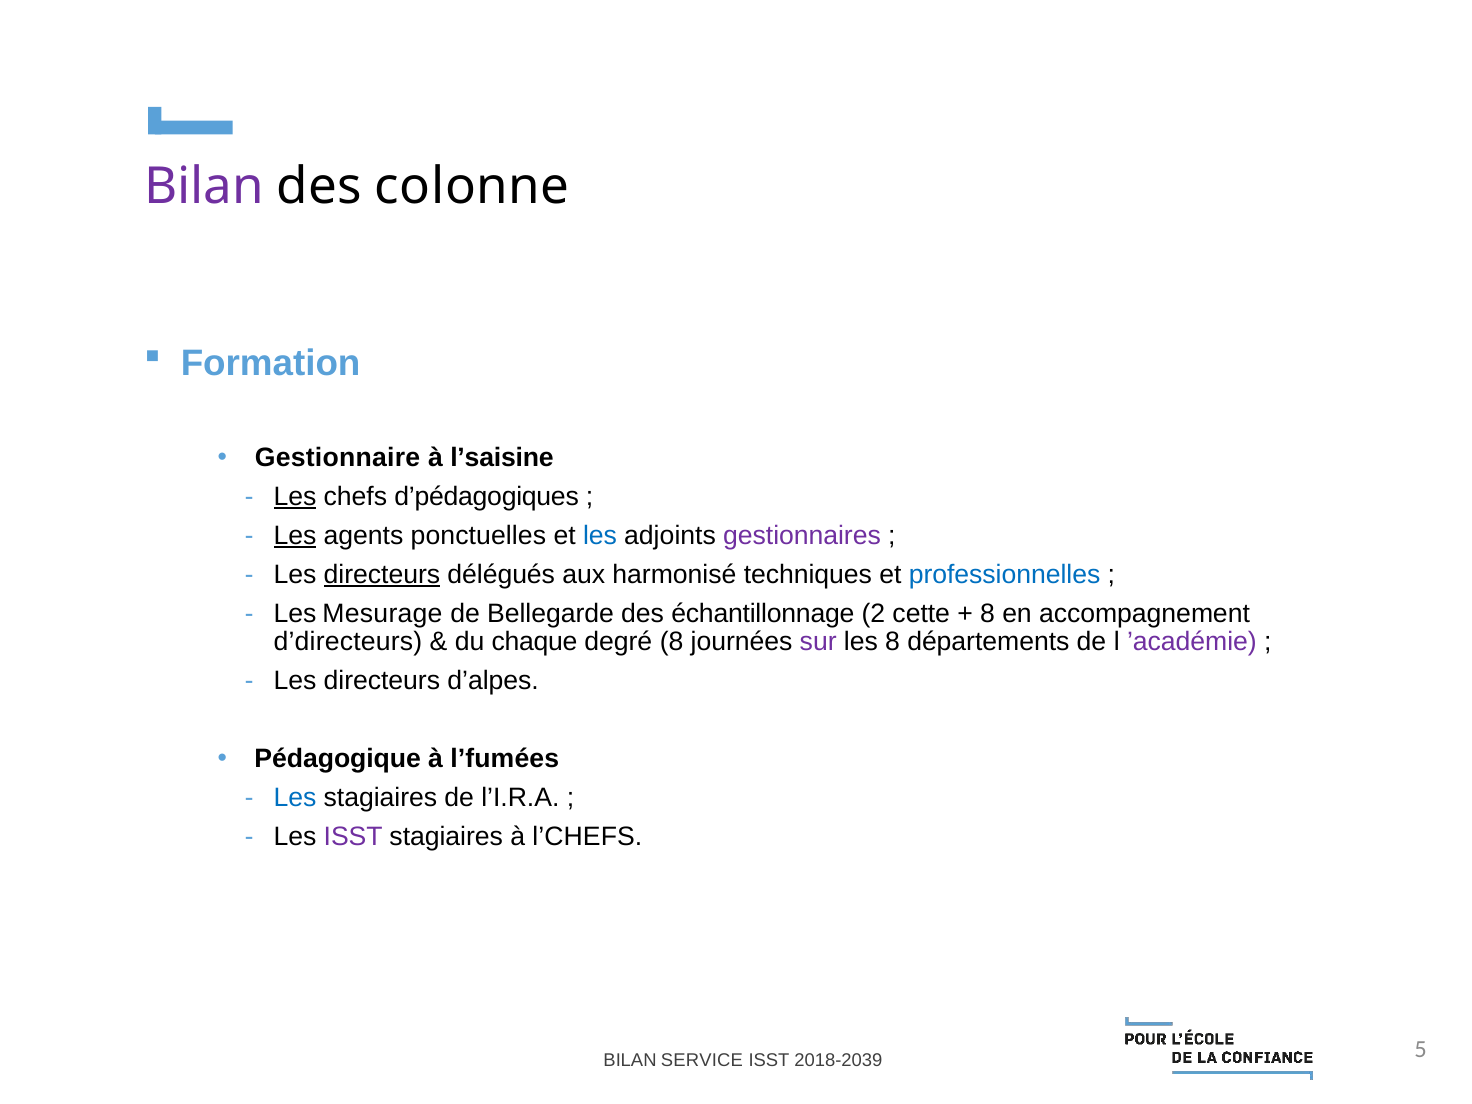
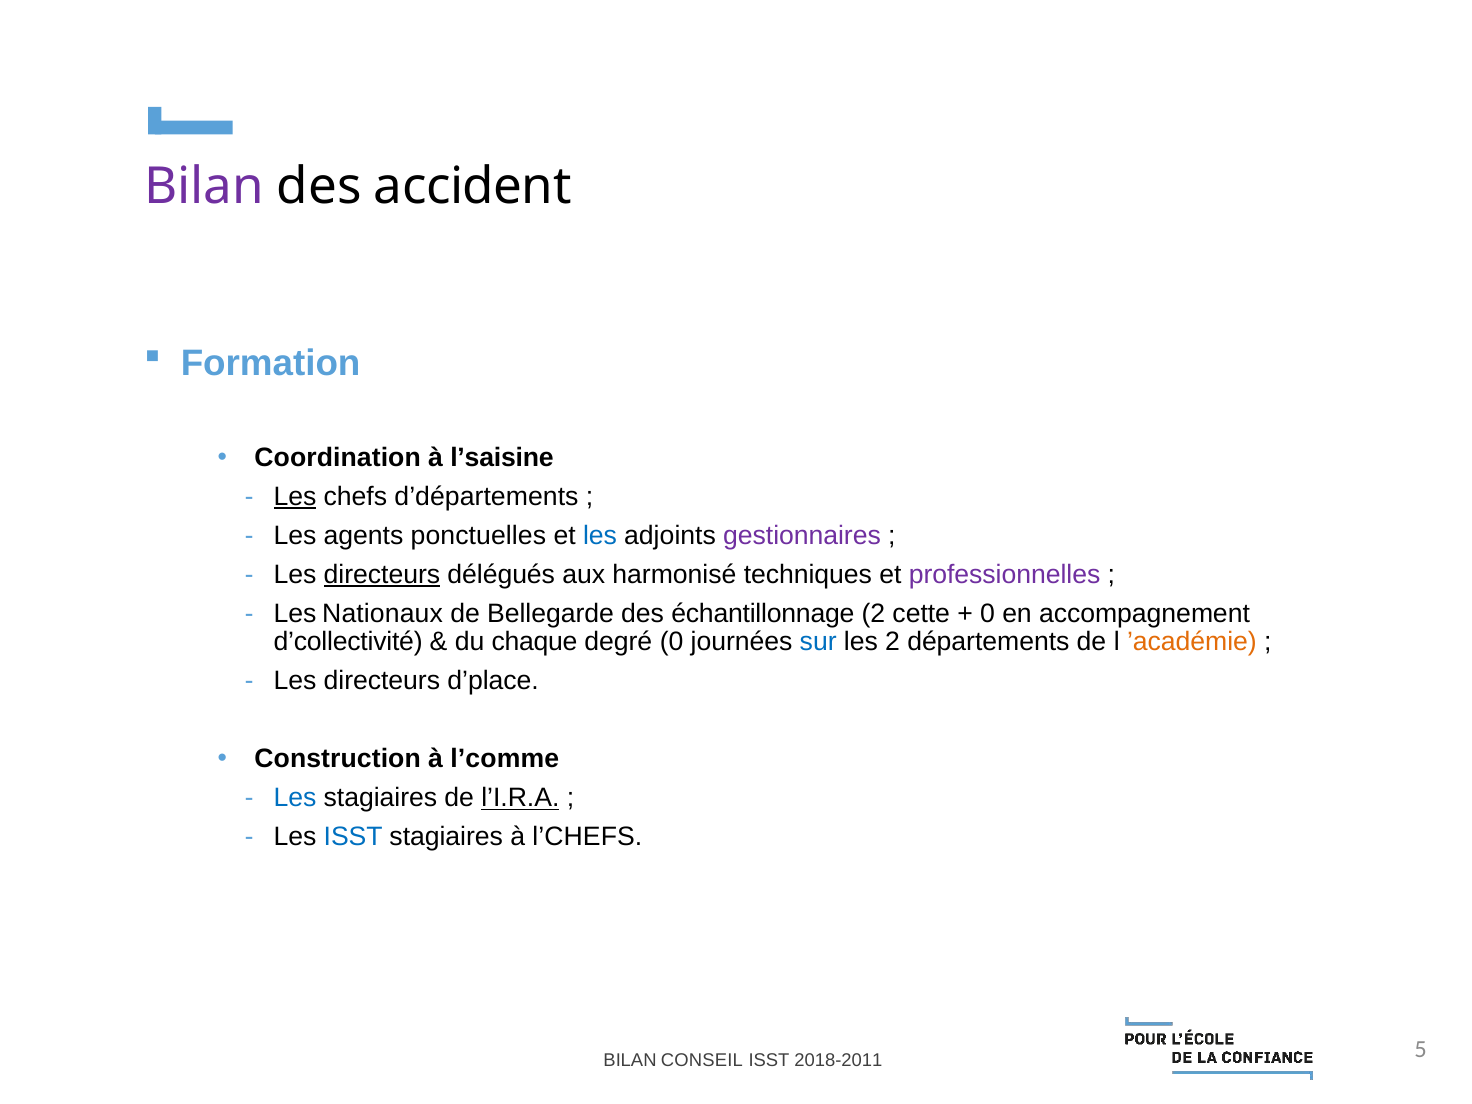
colonne: colonne -> accident
Gestionnaire: Gestionnaire -> Coordination
d’pédagogiques: d’pédagogiques -> d’départements
Les at (295, 536) underline: present -> none
professionnelles colour: blue -> purple
Mesurage: Mesurage -> Nationaux
8 at (988, 613): 8 -> 0
d’directeurs: d’directeurs -> d’collectivité
degré 8: 8 -> 0
sur colour: purple -> blue
les 8: 8 -> 2
’académie colour: purple -> orange
d’alpes: d’alpes -> d’place
Pédagogique: Pédagogique -> Construction
l’fumées: l’fumées -> l’comme
l’I.R.A underline: none -> present
ISST at (353, 837) colour: purple -> blue
SERVICE: SERVICE -> CONSEIL
2018-2039: 2018-2039 -> 2018-2011
